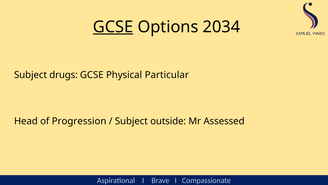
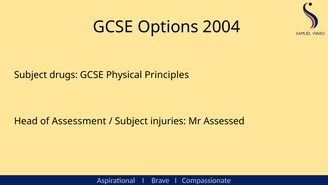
GCSE at (113, 27) underline: present -> none
2034: 2034 -> 2004
Particular: Particular -> Principles
Progression: Progression -> Assessment
outside: outside -> injuries
